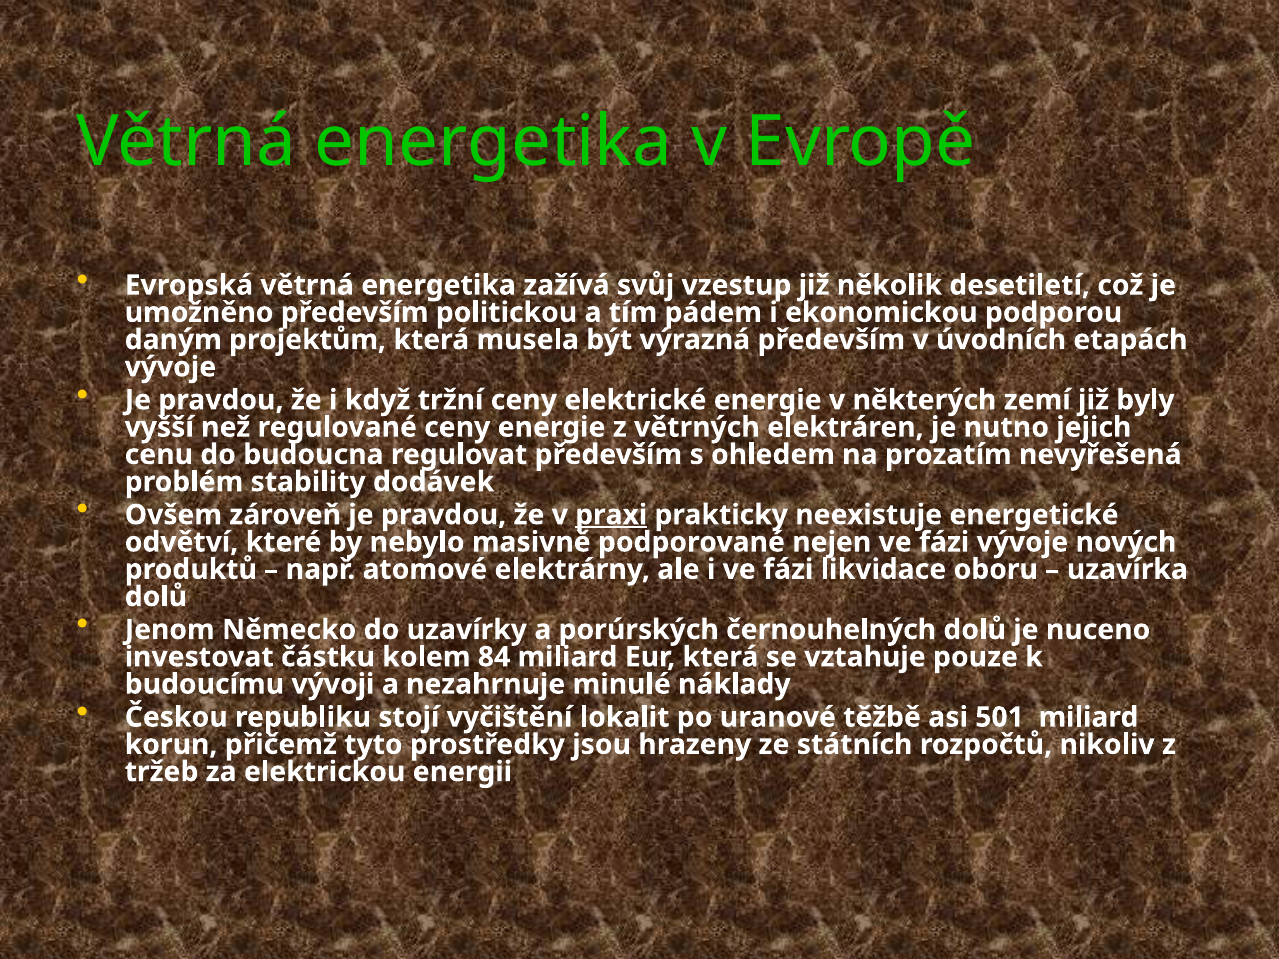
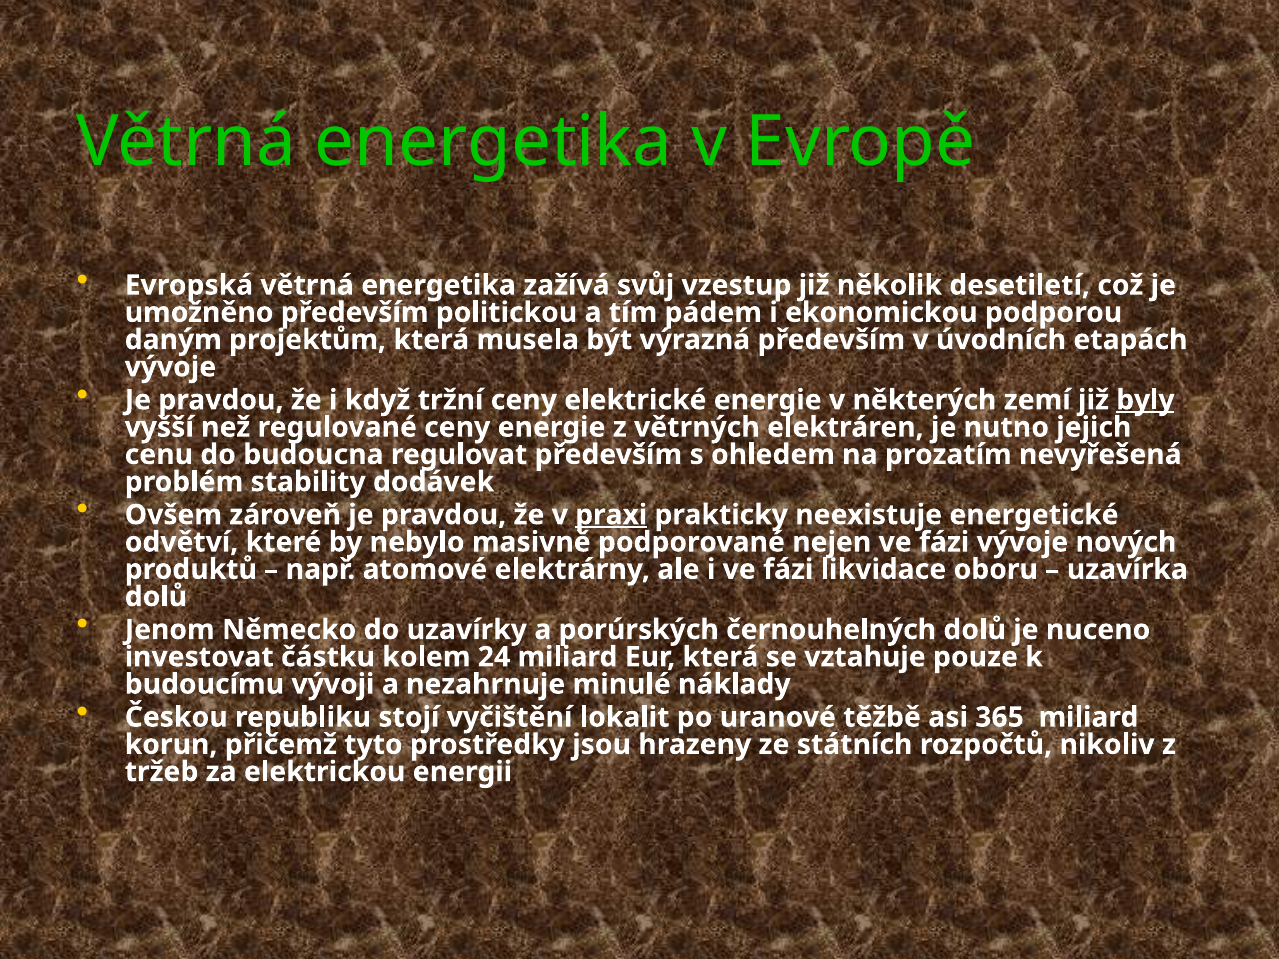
byly underline: none -> present
84: 84 -> 24
501: 501 -> 365
